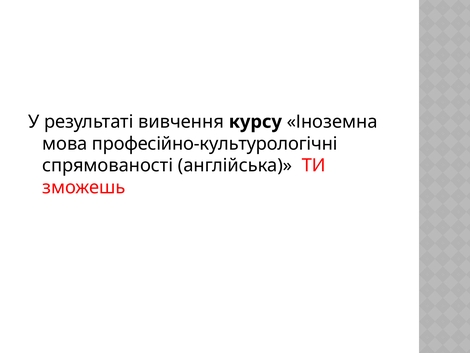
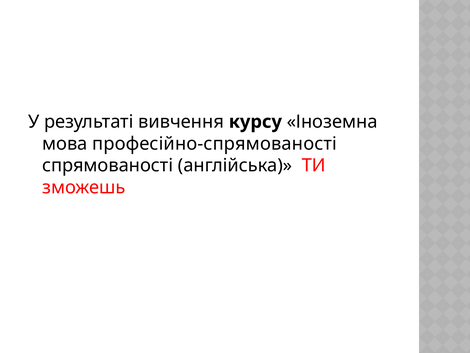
професійно-культурологічні: професійно-культурологічні -> професійно-спрямованості
